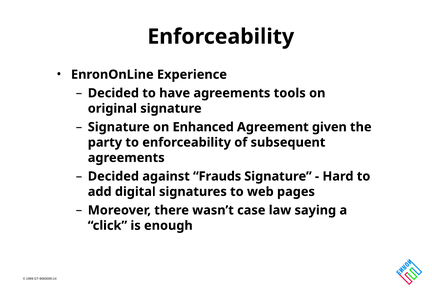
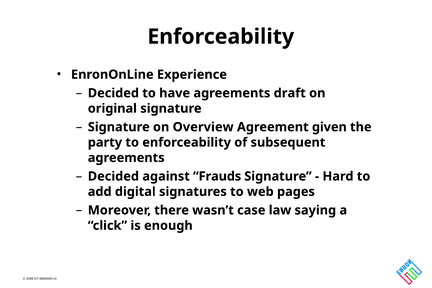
tools: tools -> draft
Enhanced: Enhanced -> Overview
